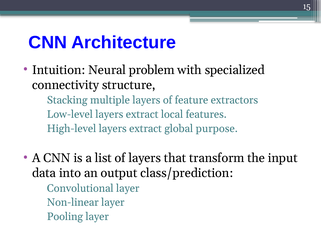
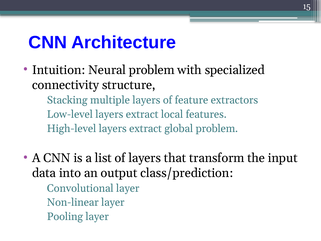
global purpose: purpose -> problem
